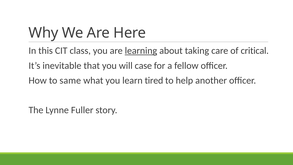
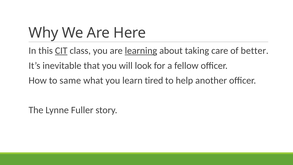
CIT underline: none -> present
critical: critical -> better
case: case -> look
